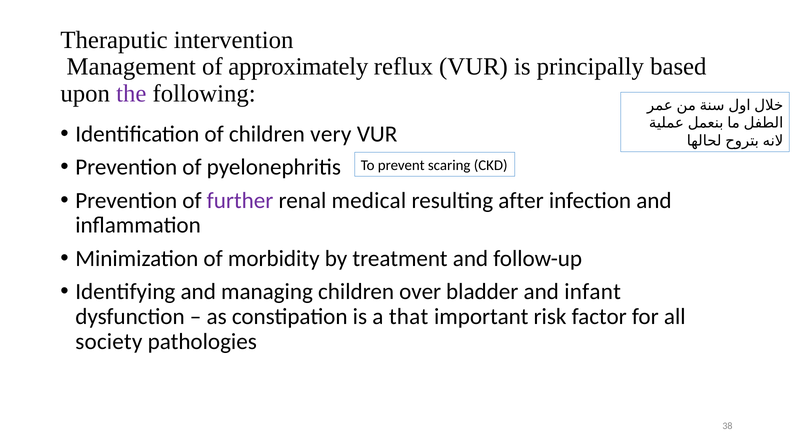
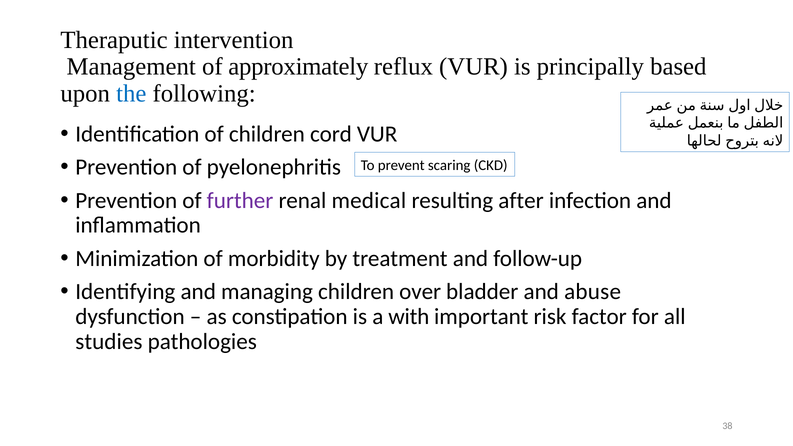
the colour: purple -> blue
very: very -> cord
infant: infant -> abuse
that: that -> with
society: society -> studies
